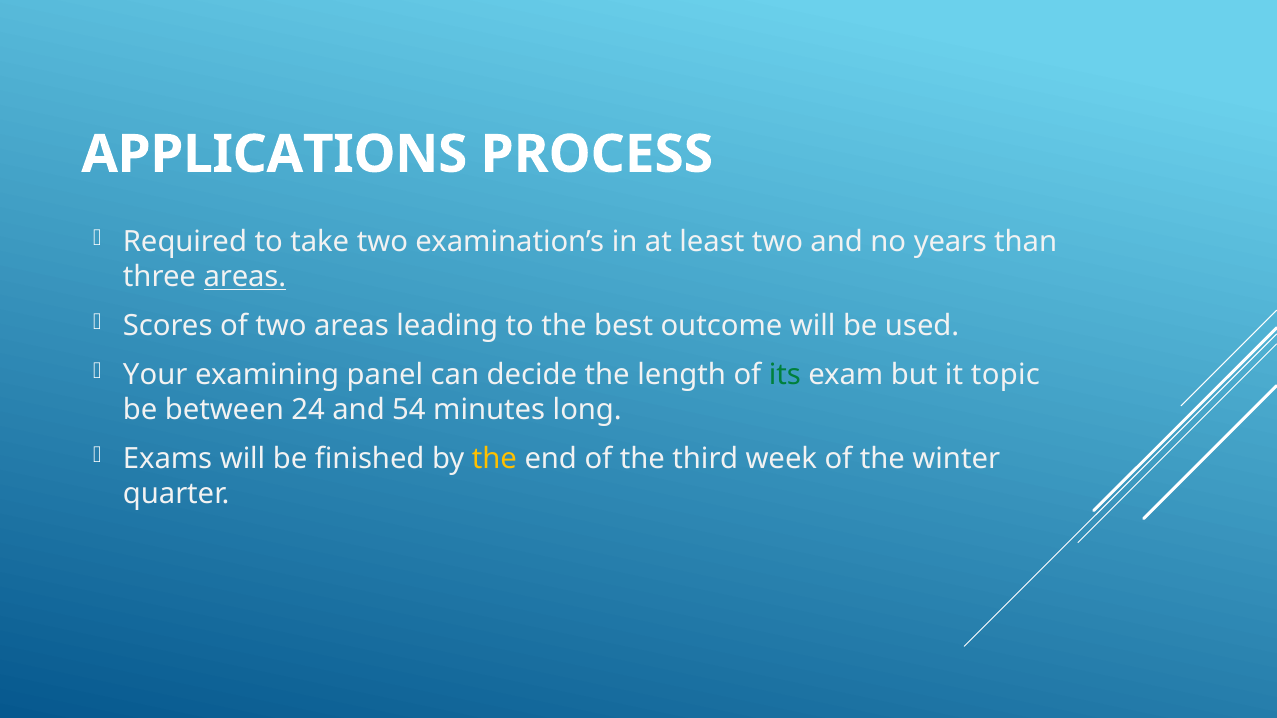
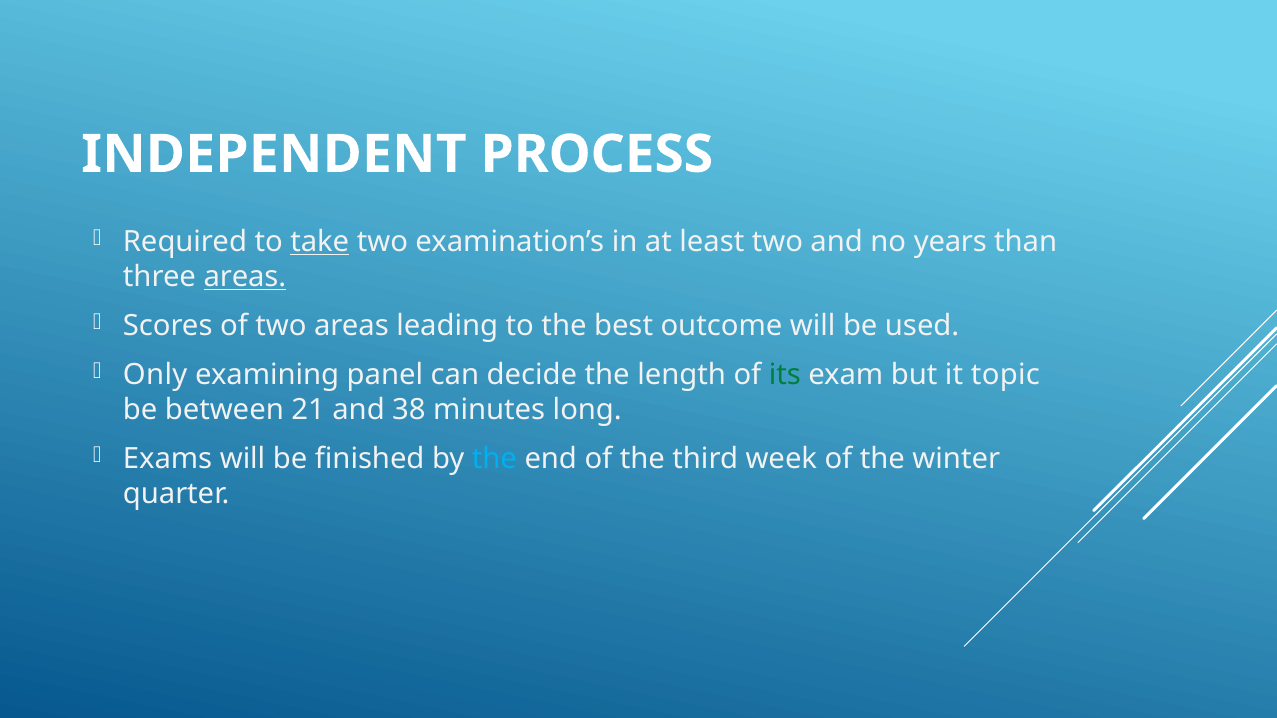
APPLICATIONS: APPLICATIONS -> INDEPENDENT
take underline: none -> present
Your: Your -> Only
24: 24 -> 21
54: 54 -> 38
the at (494, 459) colour: yellow -> light blue
